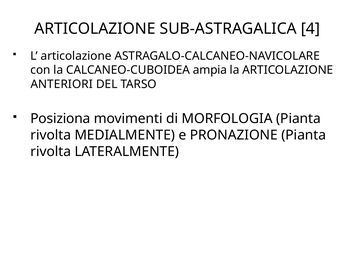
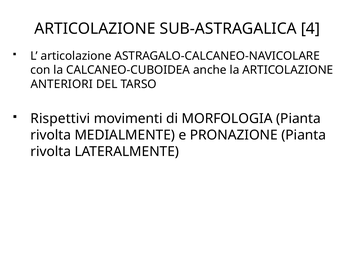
ampia: ampia -> anche
Posiziona: Posiziona -> Rispettivi
